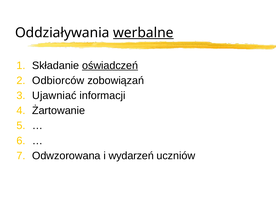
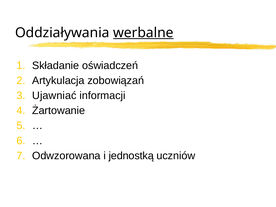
oświadczeń underline: present -> none
Odbiorców: Odbiorców -> Artykulacja
wydarzeń: wydarzeń -> jednostką
